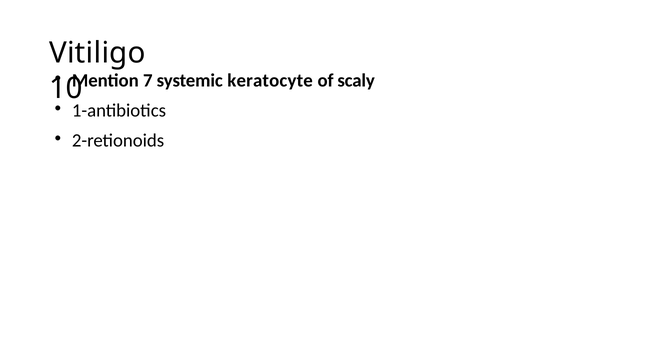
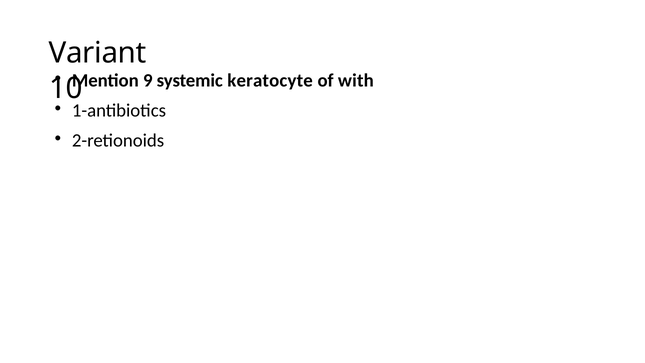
Vitiligo: Vitiligo -> Variant
7: 7 -> 9
scaly: scaly -> with
